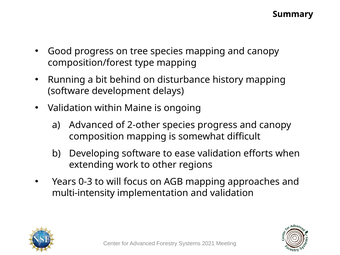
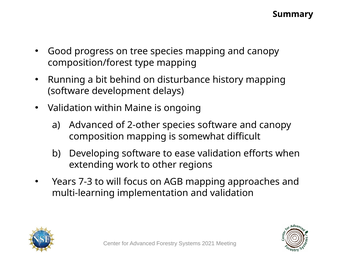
species progress: progress -> software
0-3: 0-3 -> 7-3
multi-intensity: multi-intensity -> multi-learning
